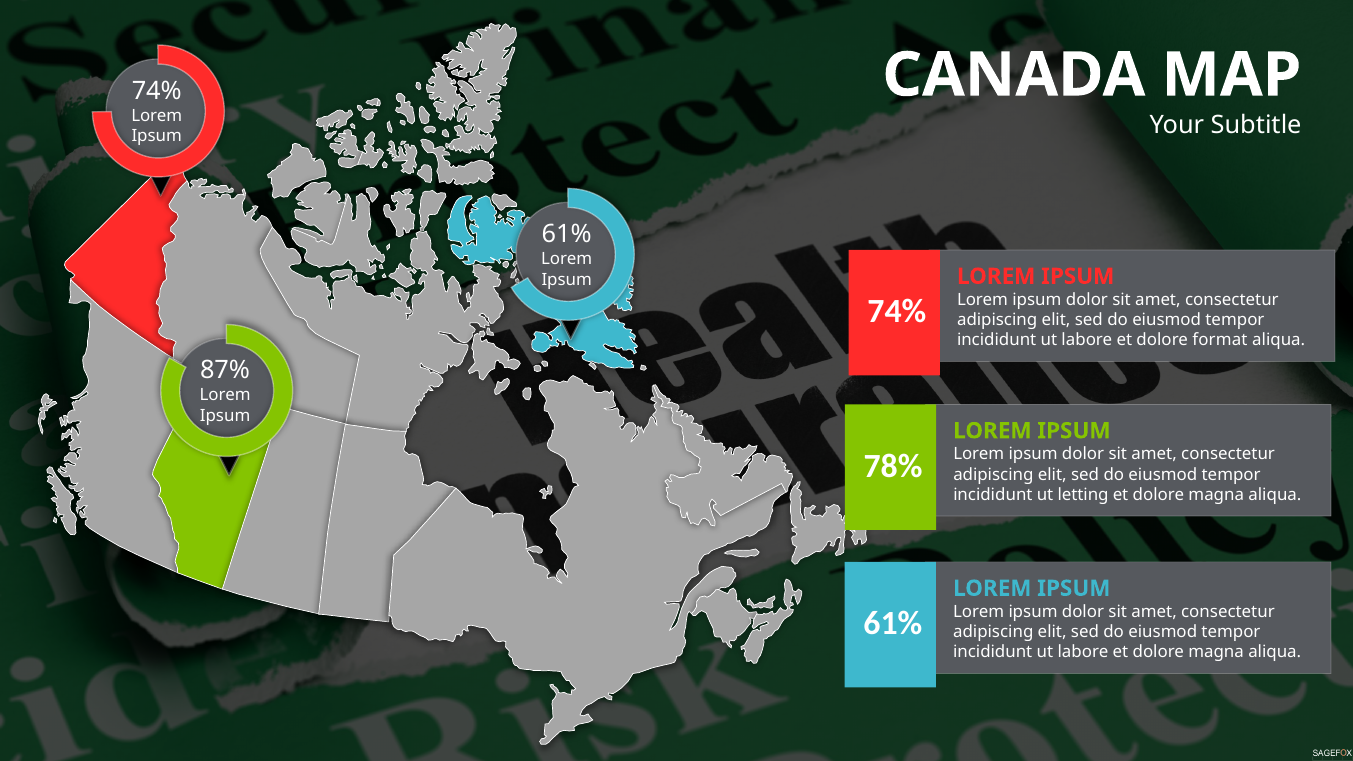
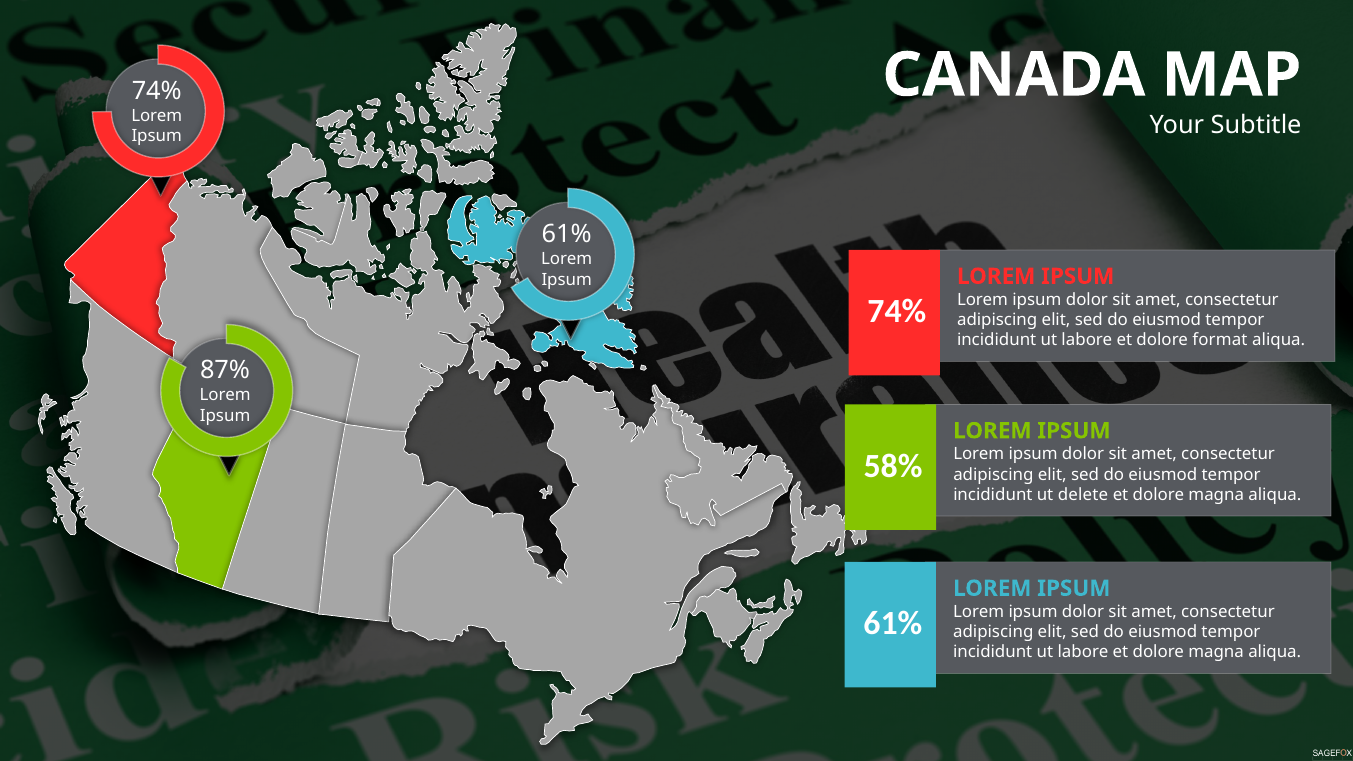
78%: 78% -> 58%
letting: letting -> delete
